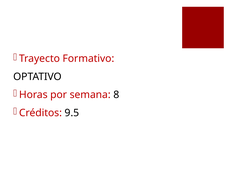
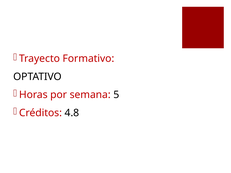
8: 8 -> 5
9.5: 9.5 -> 4.8
